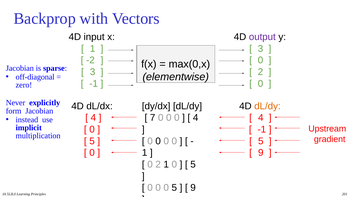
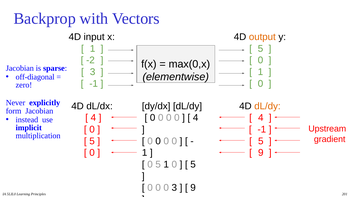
output colour: purple -> orange
3 at (260, 49): 3 -> 5
2 at (260, 72): 2 -> 1
7 at (153, 118): 7 -> 0
0 2: 2 -> 5
0 5: 5 -> 3
